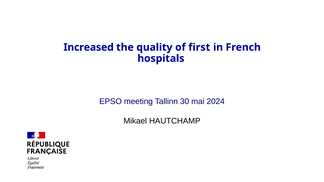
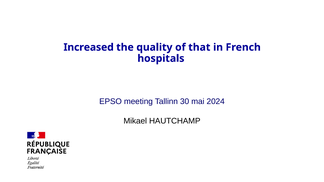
first: first -> that
